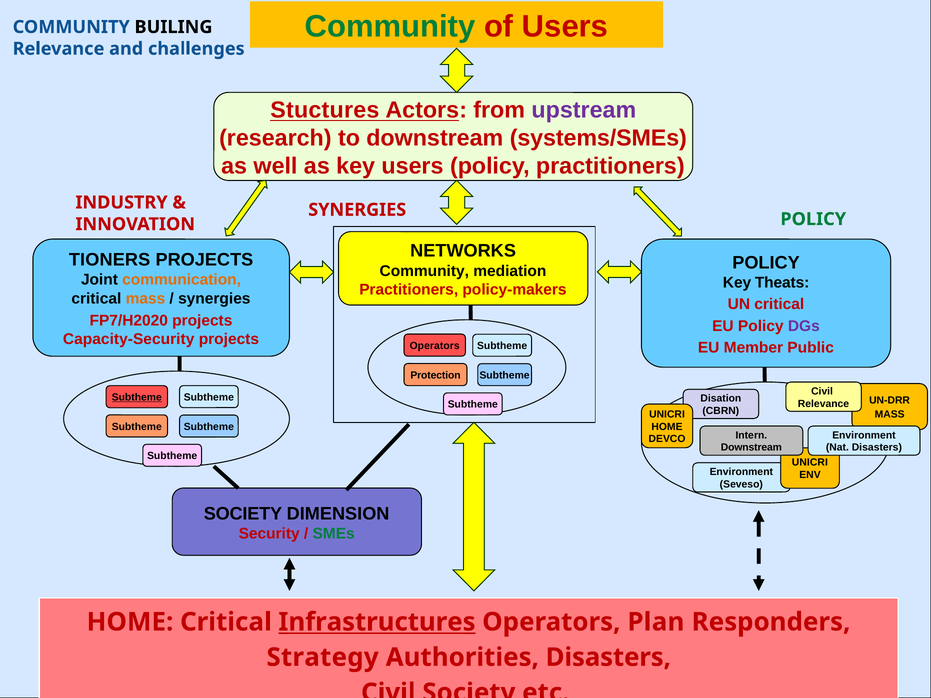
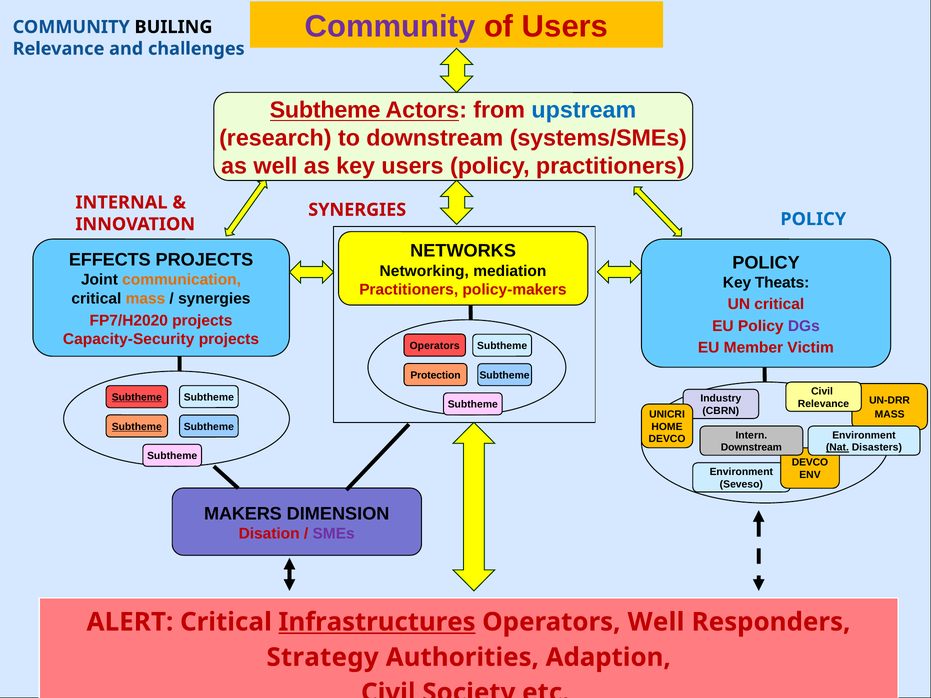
Community at (390, 27) colour: green -> purple
Stuctures at (325, 110): Stuctures -> Subtheme
upstream colour: purple -> blue
INDUSTRY: INDUSTRY -> INTERNAL
POLICY at (813, 219) colour: green -> blue
TIONERS: TIONERS -> EFFECTS
Community at (424, 271): Community -> Networking
Public: Public -> Victim
Disation: Disation -> Industry
Subtheme at (137, 427) underline: none -> present
Nat underline: none -> present
UNICRI at (810, 463): UNICRI -> DEVCO
SOCIETY at (243, 514): SOCIETY -> MAKERS
Security: Security -> Disation
SMEs colour: green -> purple
HOME at (130, 622): HOME -> ALERT
Operators Plan: Plan -> Well
Authorities Disasters: Disasters -> Adaption
